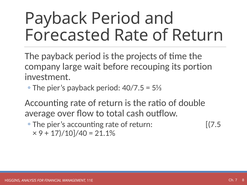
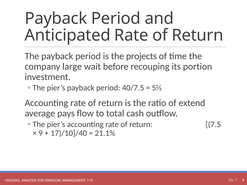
Forecasted: Forecasted -> Anticipated
double: double -> extend
over: over -> pays
